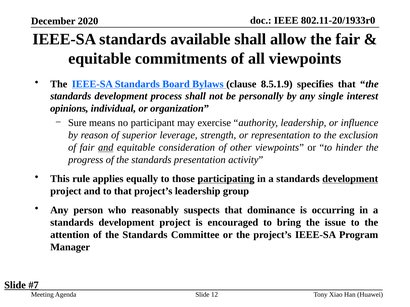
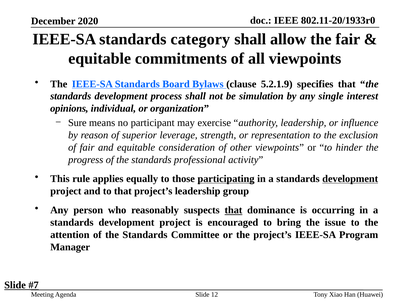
available: available -> category
8.5.1.9: 8.5.1.9 -> 5.2.1.9
personally: personally -> simulation
and at (106, 148) underline: present -> none
presentation: presentation -> professional
that at (233, 211) underline: none -> present
